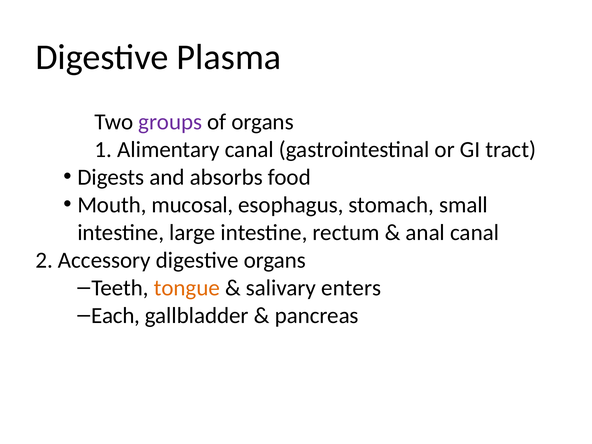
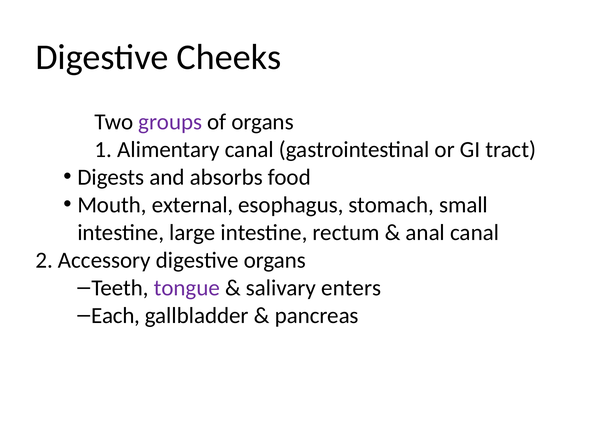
Plasma: Plasma -> Cheeks
mucosal: mucosal -> external
tongue colour: orange -> purple
